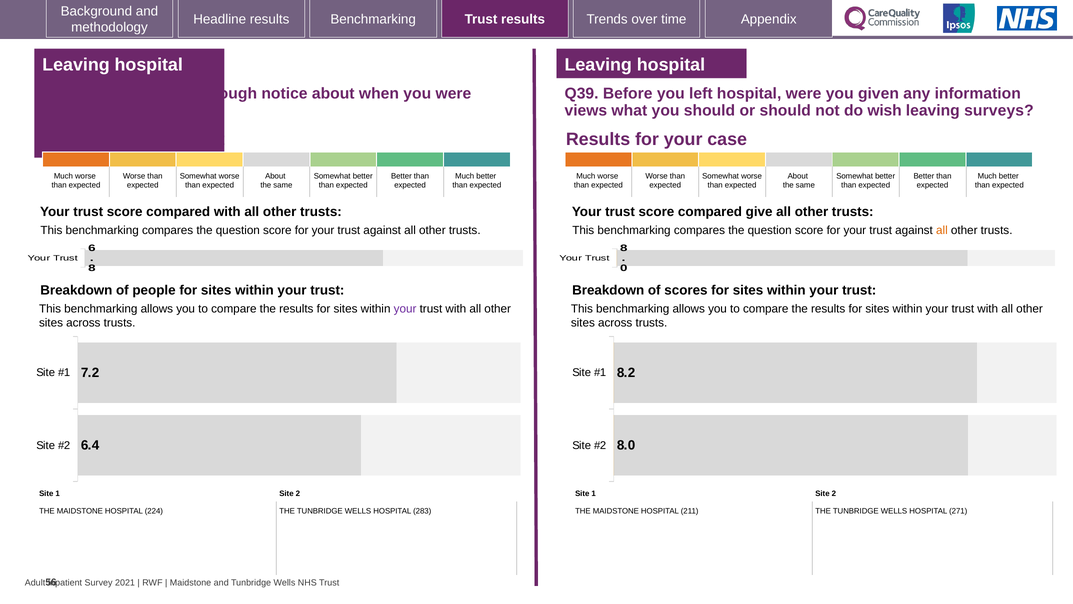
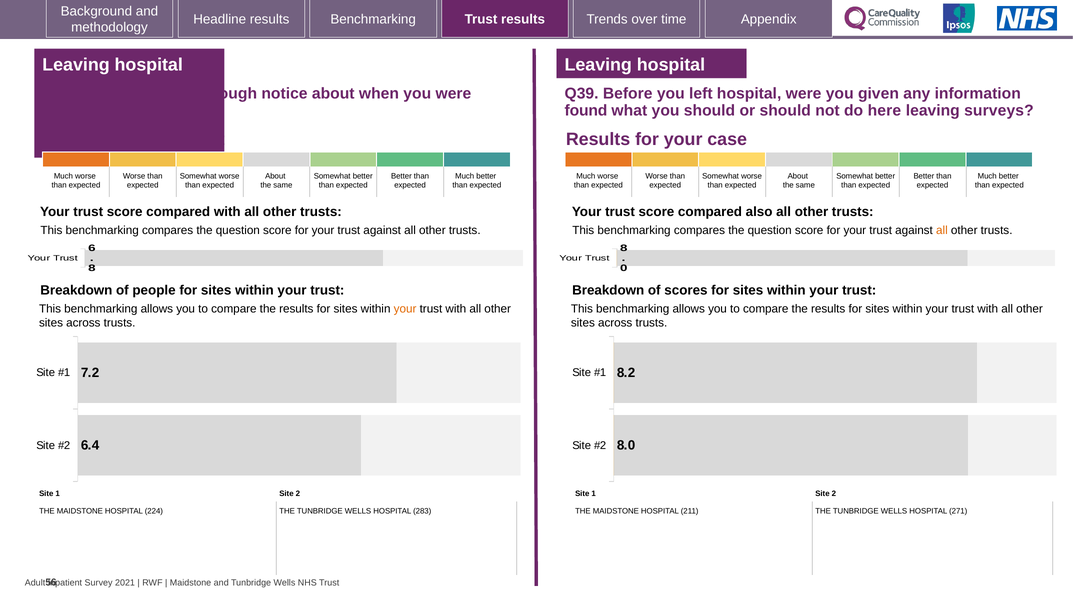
views: views -> found
wish: wish -> here
give: give -> also
your at (405, 309) colour: purple -> orange
